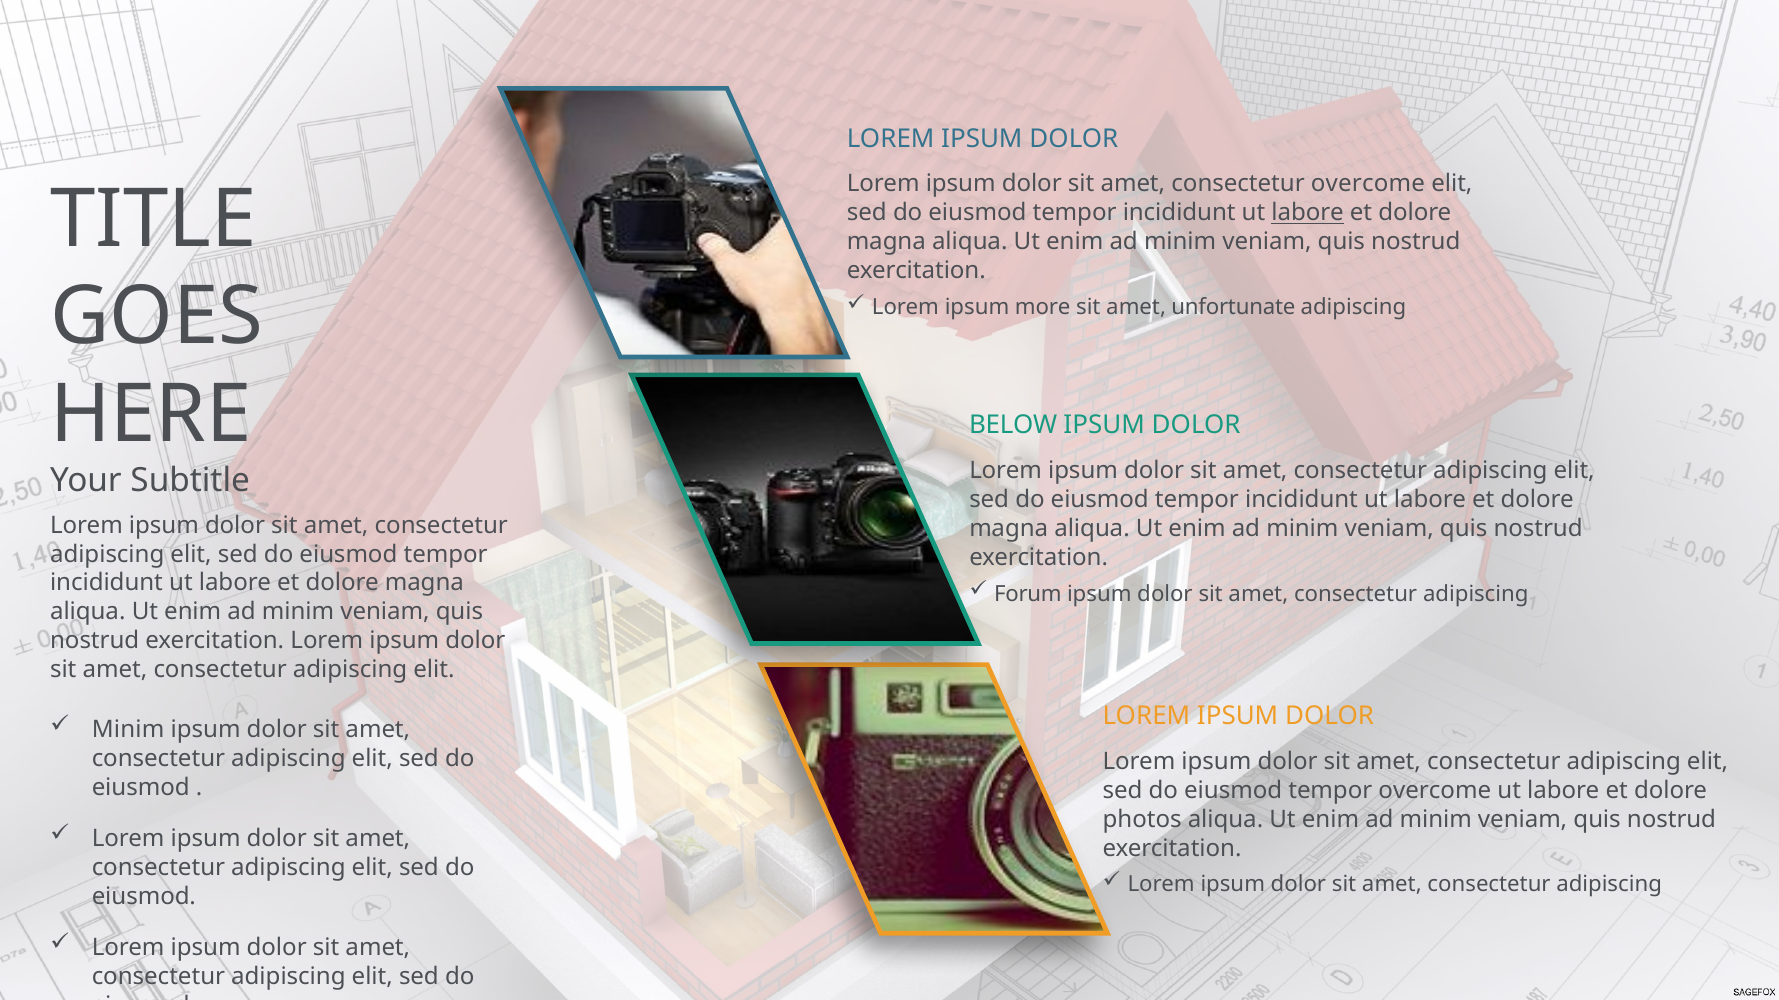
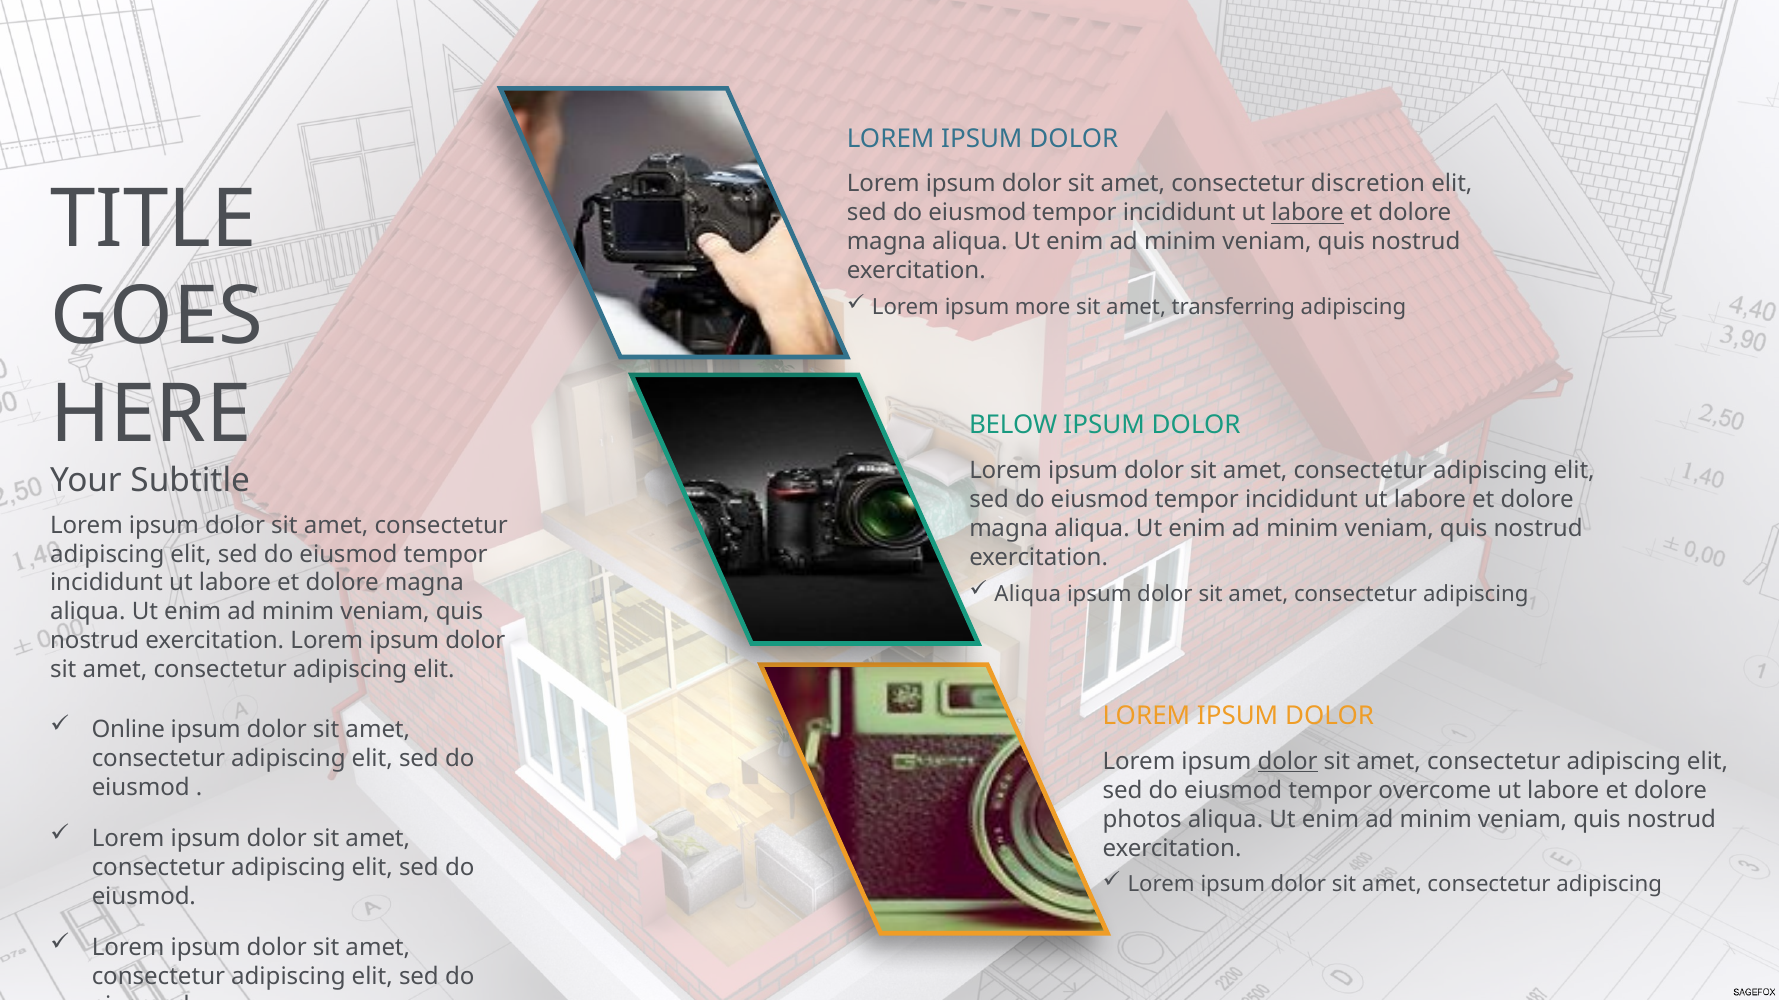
consectetur overcome: overcome -> discretion
unfortunate: unfortunate -> transferring
Forum at (1028, 594): Forum -> Aliqua
Minim at (128, 730): Minim -> Online
dolor at (1288, 762) underline: none -> present
